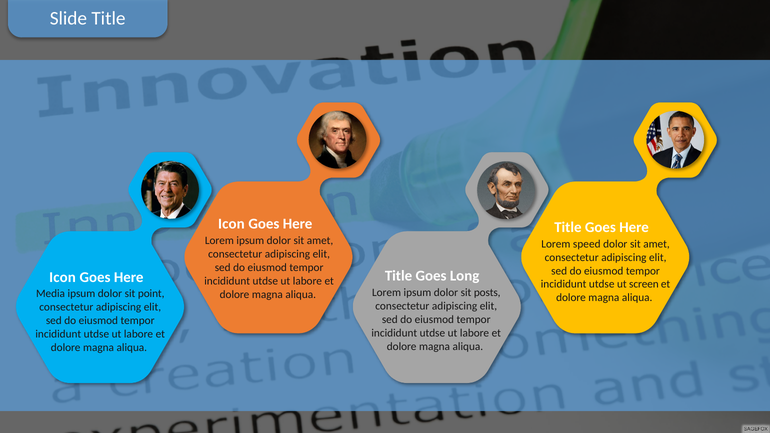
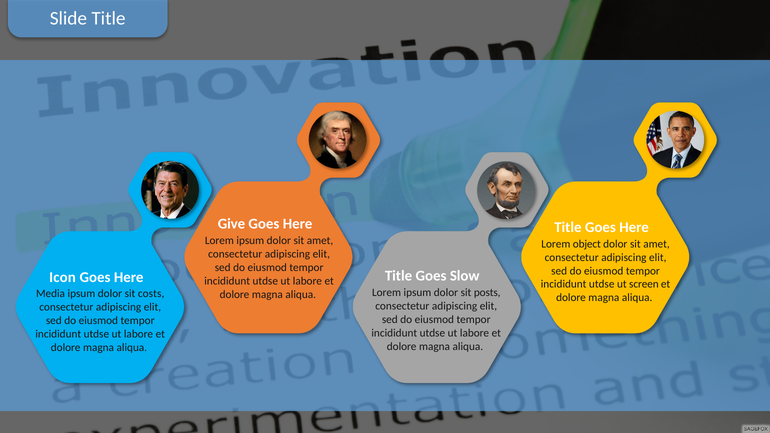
Icon at (231, 224): Icon -> Give
speed: speed -> object
Long: Long -> Slow
point: point -> costs
